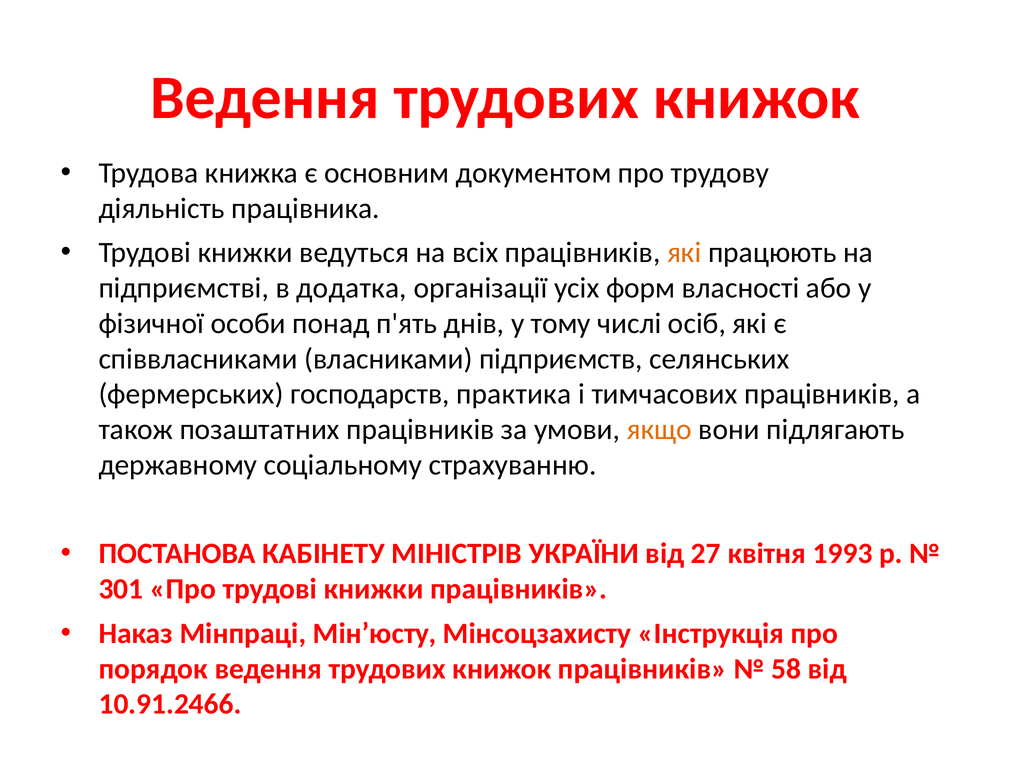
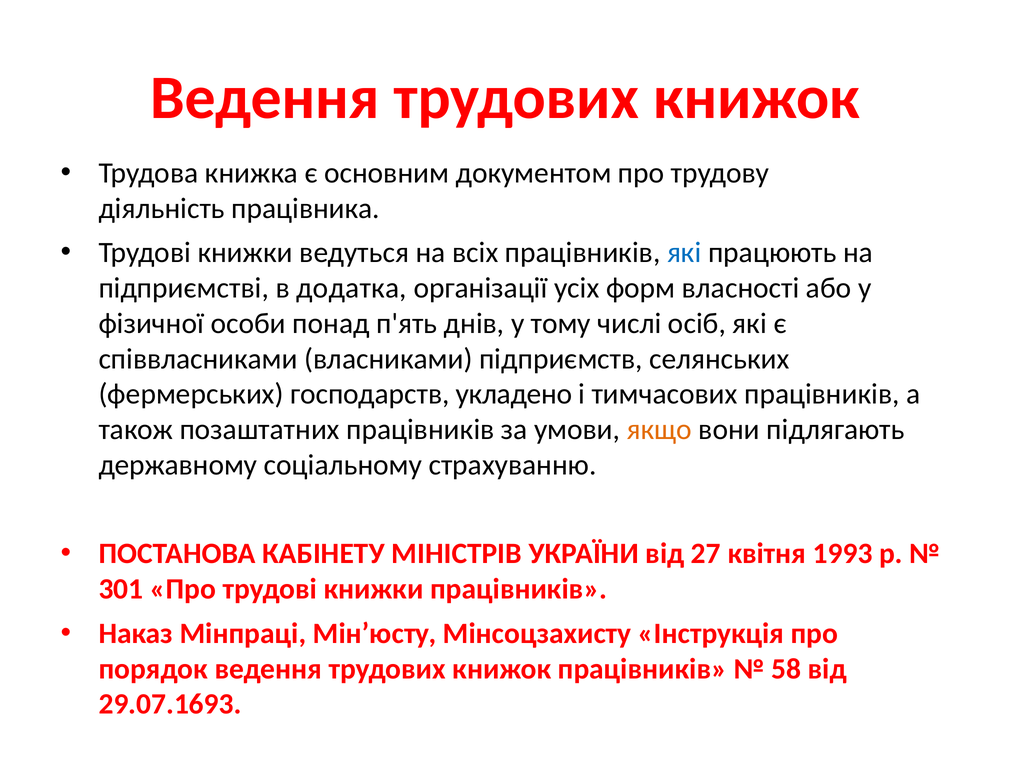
які at (684, 253) colour: orange -> blue
практика: практика -> укладено
10.91.2466: 10.91.2466 -> 29.07.1693
